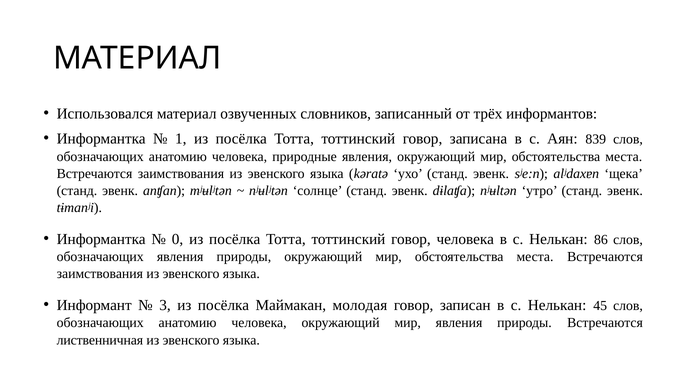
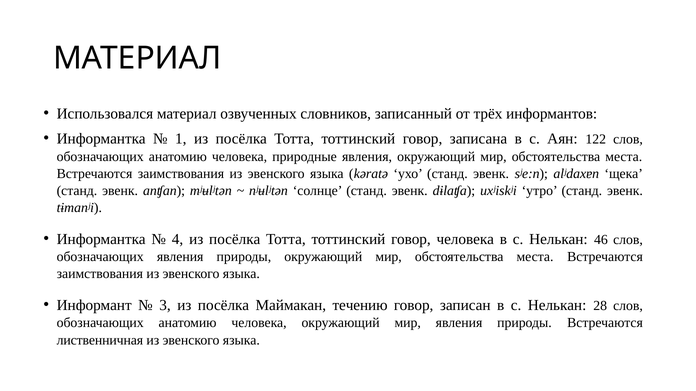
839: 839 -> 122
nʲʉltən: nʲʉltən -> uxʲiskʲi
0: 0 -> 4
86: 86 -> 46
молодая: молодая -> течению
45: 45 -> 28
